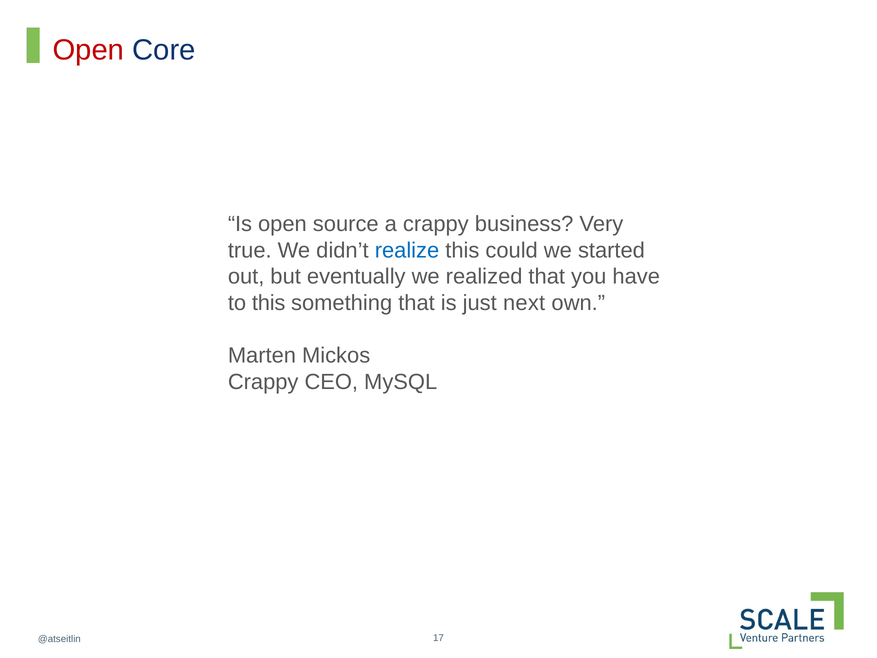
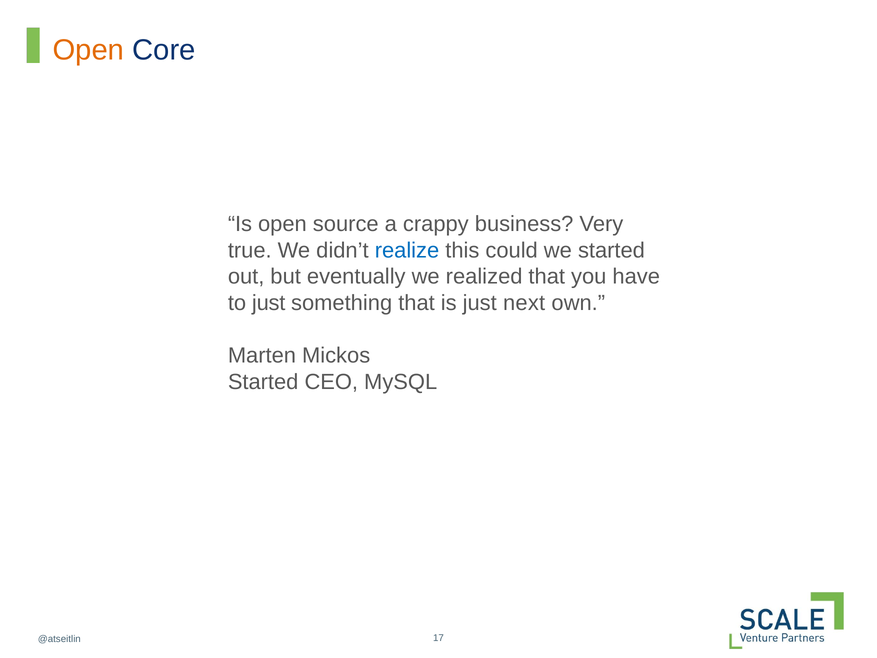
Open at (88, 50) colour: red -> orange
to this: this -> just
Crappy at (263, 382): Crappy -> Started
